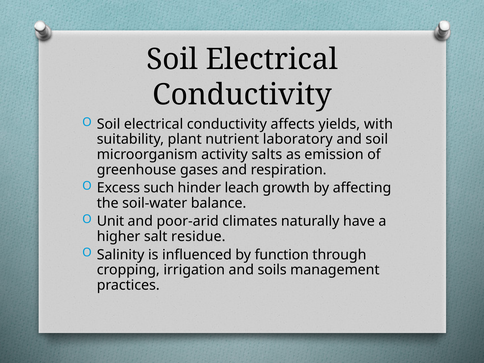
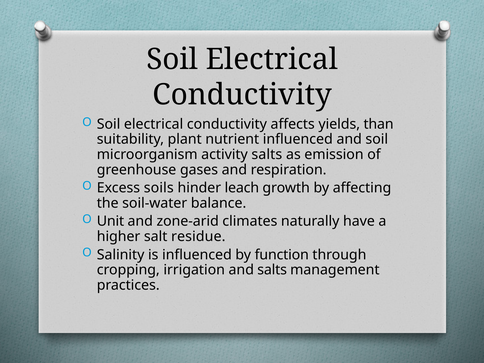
with: with -> than
nutrient laboratory: laboratory -> influenced
such: such -> soils
poor-arid: poor-arid -> zone-arid
and soils: soils -> salts
